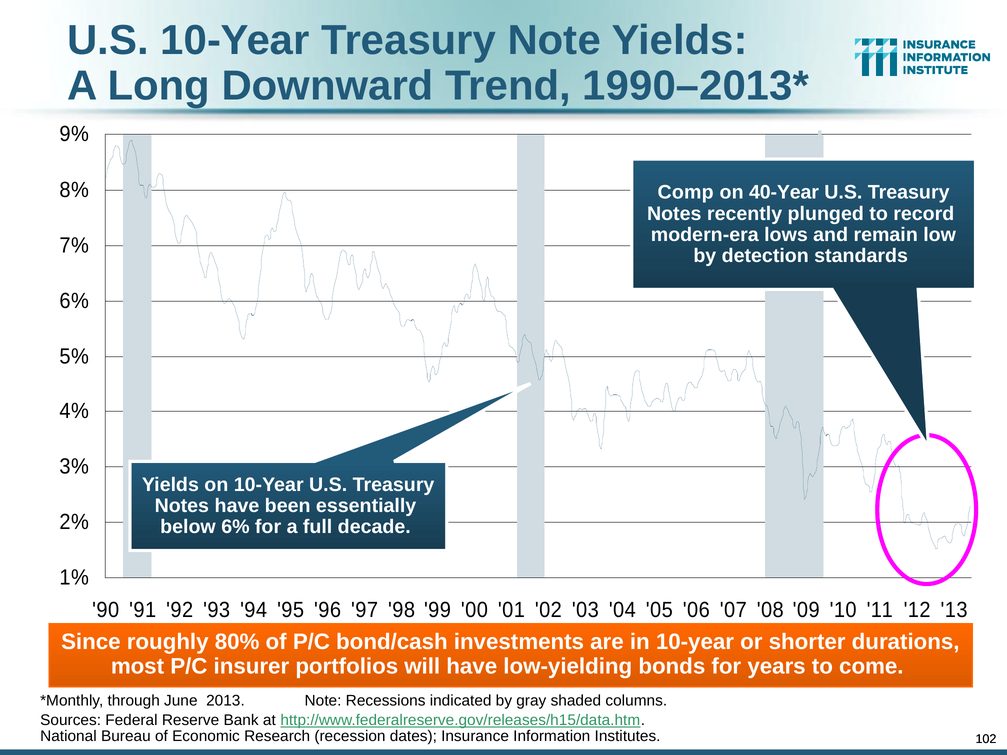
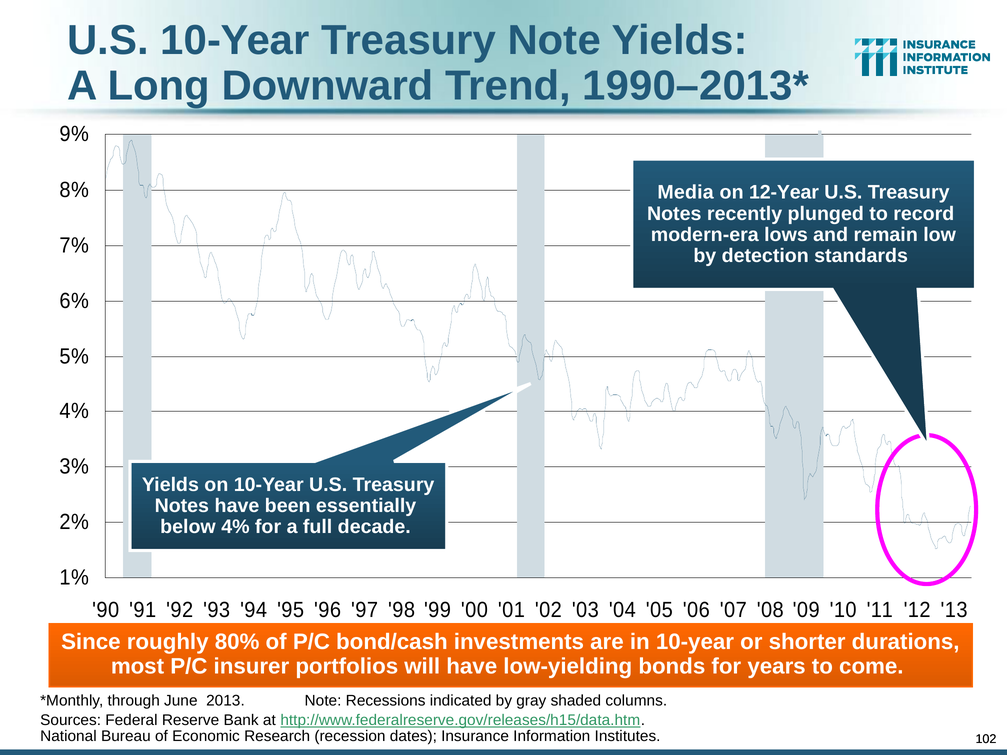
Comp: Comp -> Media
40-Year: 40-Year -> 12-Year
below 6%: 6% -> 4%
